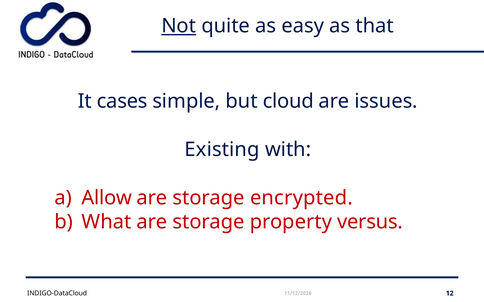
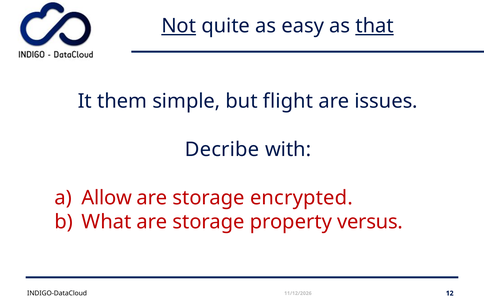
that underline: none -> present
cases: cases -> them
cloud: cloud -> flight
Existing: Existing -> Decribe
